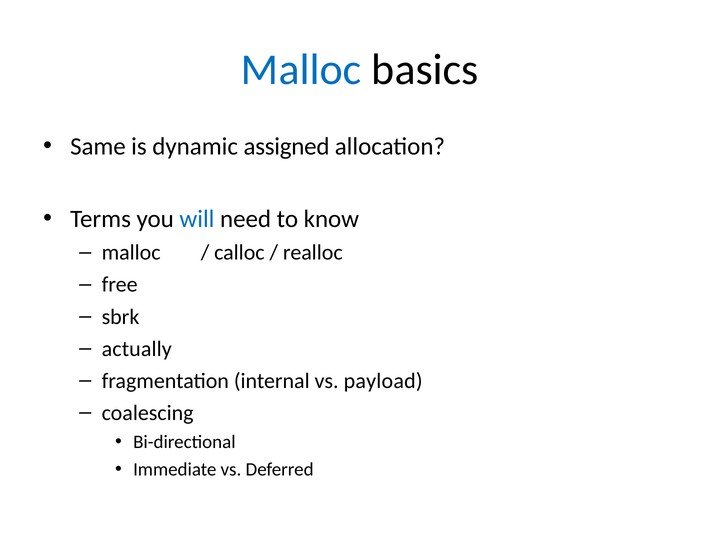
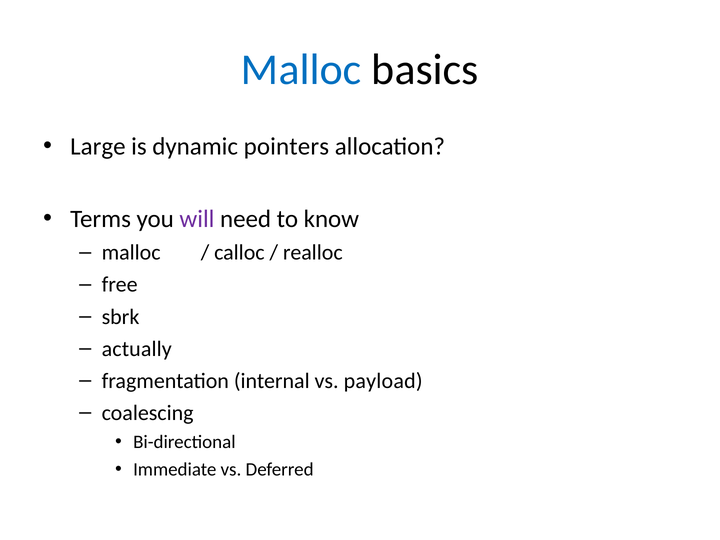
Same: Same -> Large
assigned: assigned -> pointers
will colour: blue -> purple
